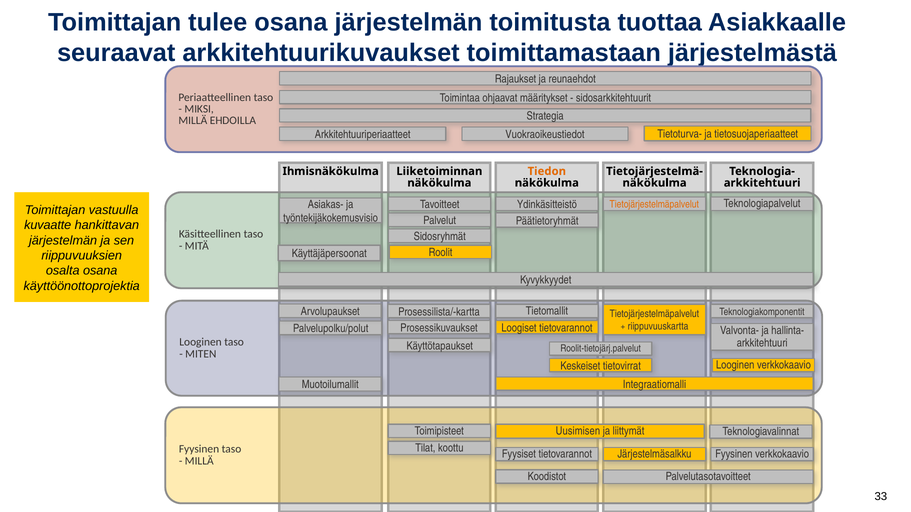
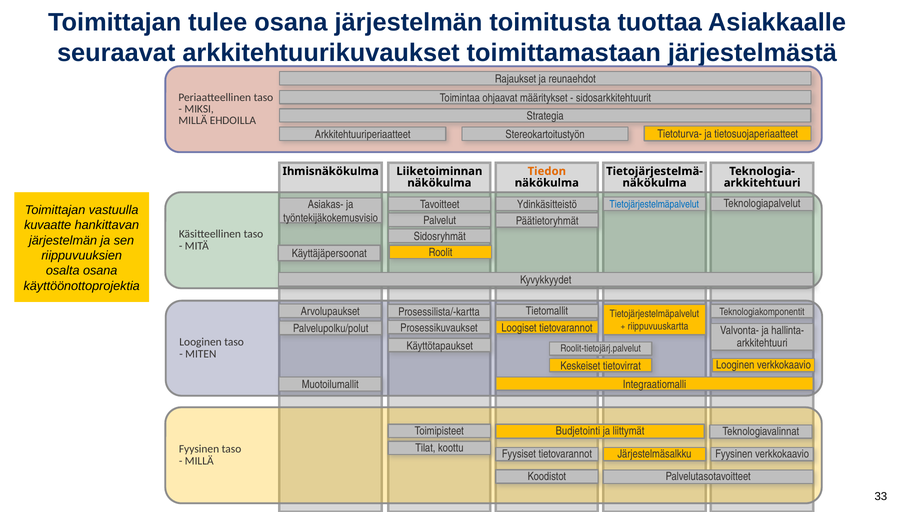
Vuokraoikeustiedot: Vuokraoikeustiedot -> Stereokartoitustyön
Tietojärjestelmäpalvelut at (654, 205) colour: orange -> blue
Uusimisen: Uusimisen -> Budjetointi
